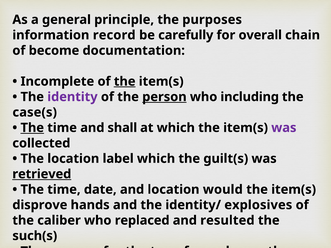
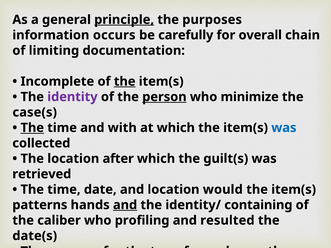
principle underline: none -> present
record: record -> occurs
become: become -> limiting
including: including -> minimize
shall: shall -> with
was at (284, 128) colour: purple -> blue
label: label -> after
retrieved underline: present -> none
disprove: disprove -> patterns
and at (125, 205) underline: none -> present
explosives: explosives -> containing
replaced: replaced -> profiling
such(s: such(s -> date(s
